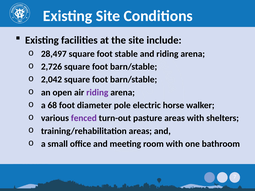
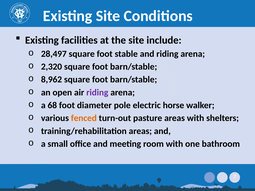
2,726: 2,726 -> 2,320
2,042: 2,042 -> 8,962
fenced colour: purple -> orange
